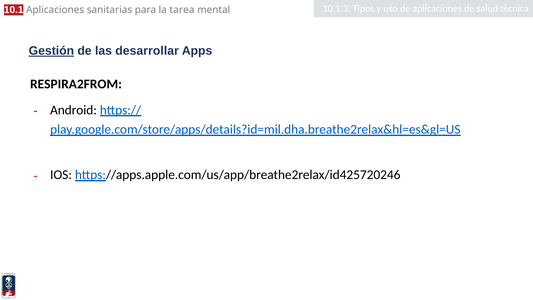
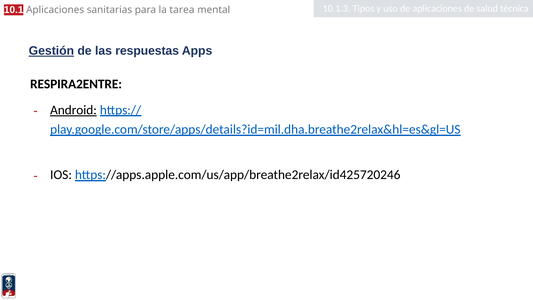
desarrollar: desarrollar -> respuestas
RESPIRA2FROM: RESPIRA2FROM -> RESPIRA2ENTRE
Android underline: none -> present
